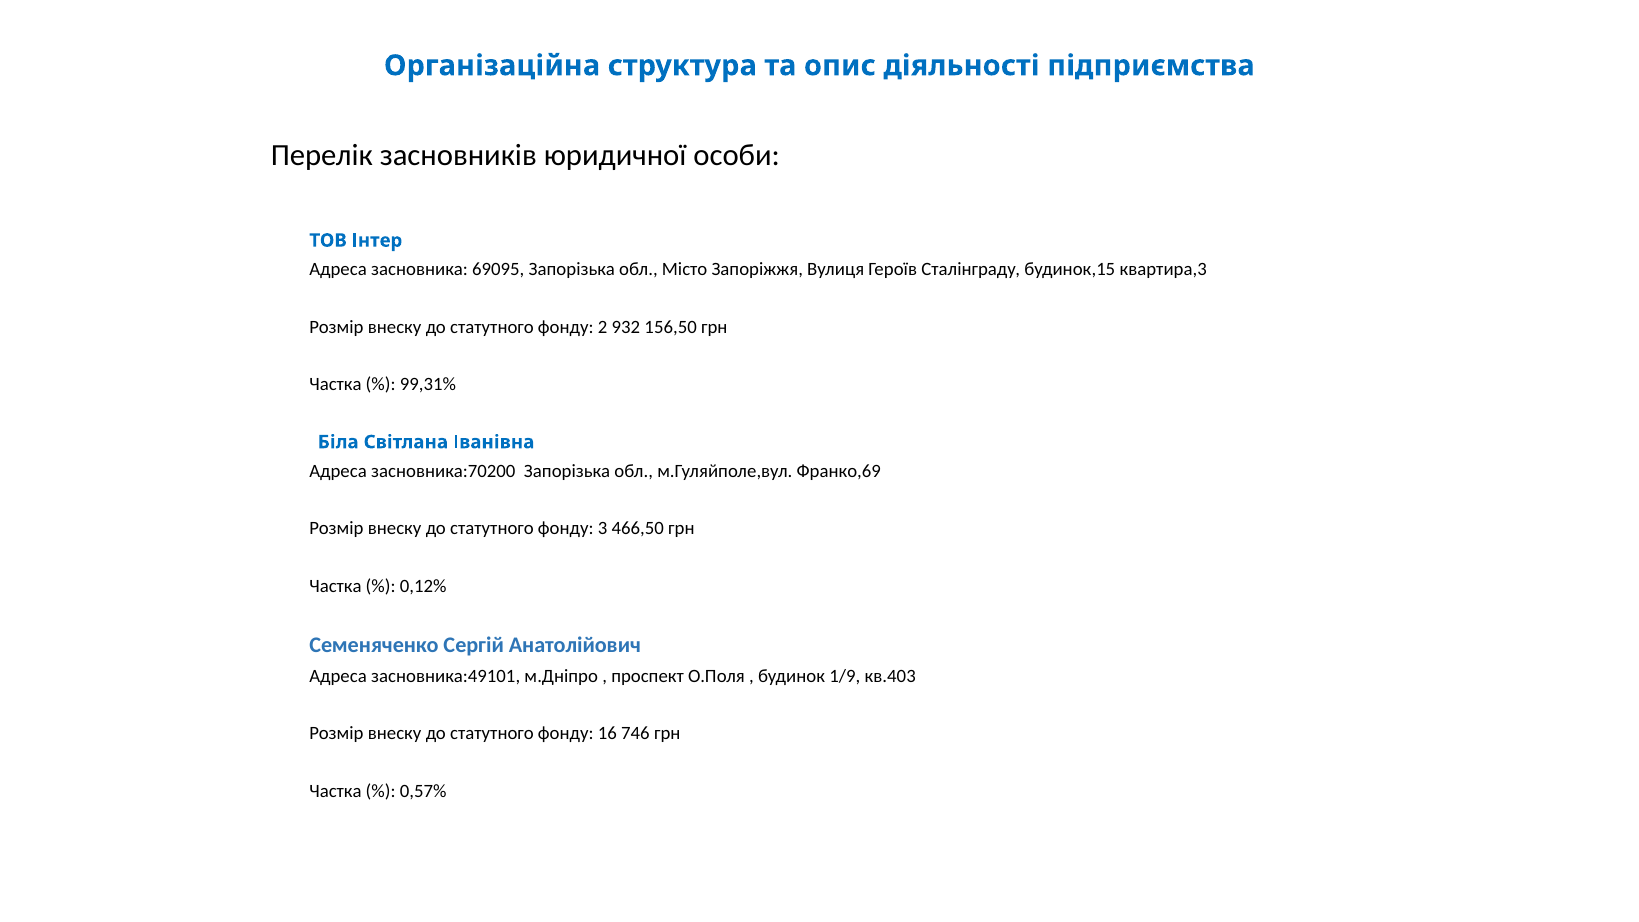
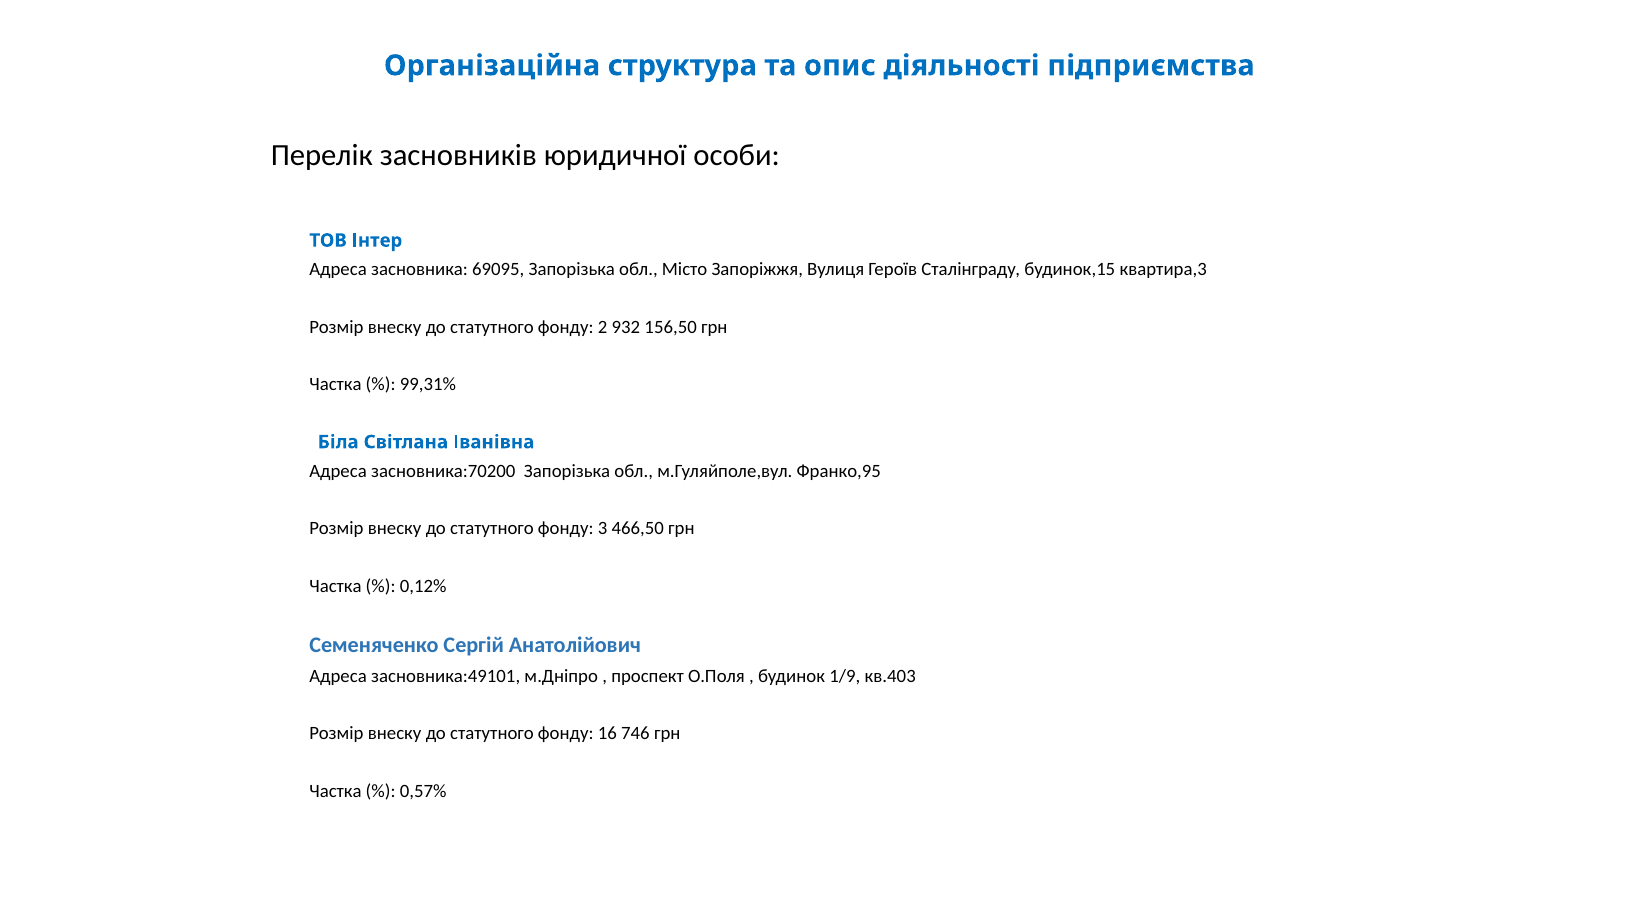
Франко,69: Франко,69 -> Франко,95
